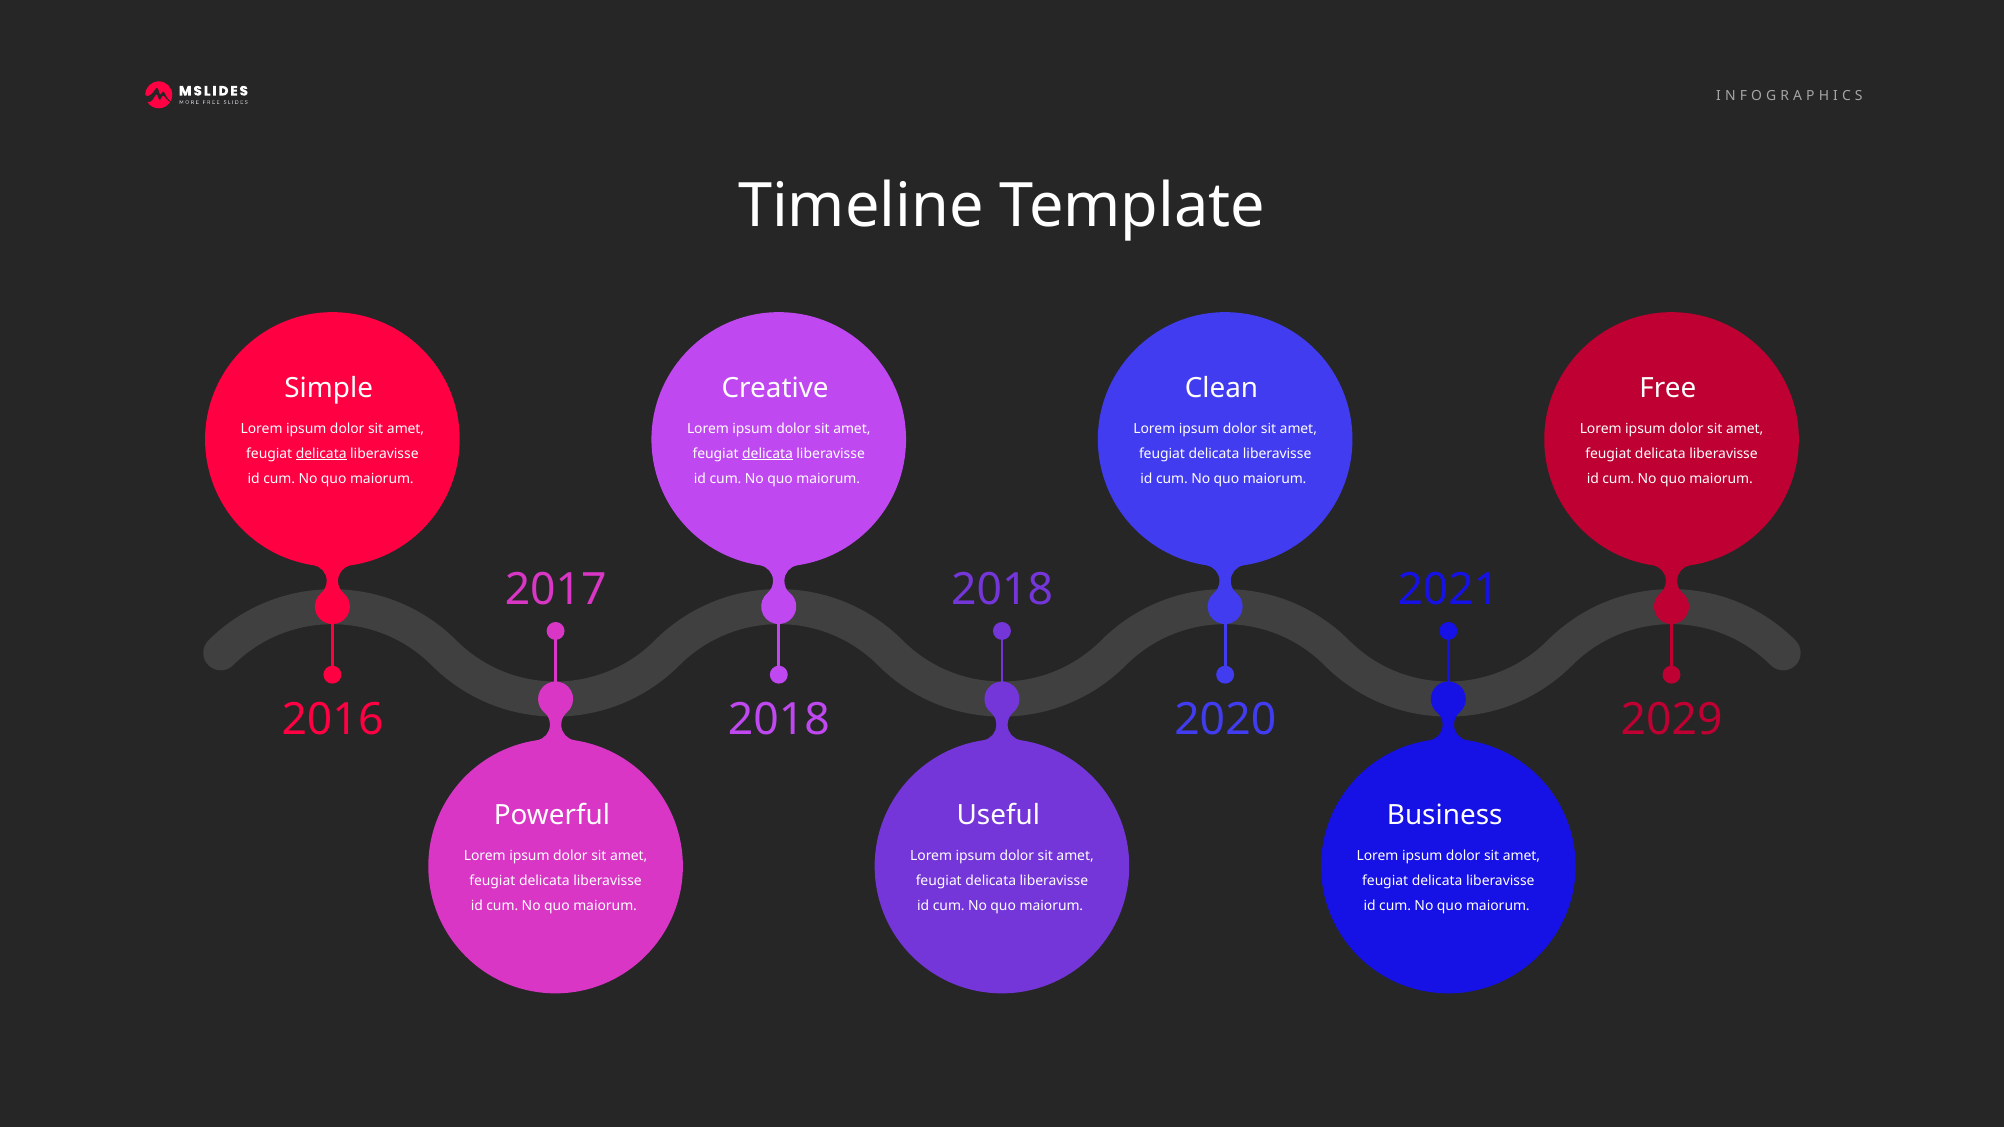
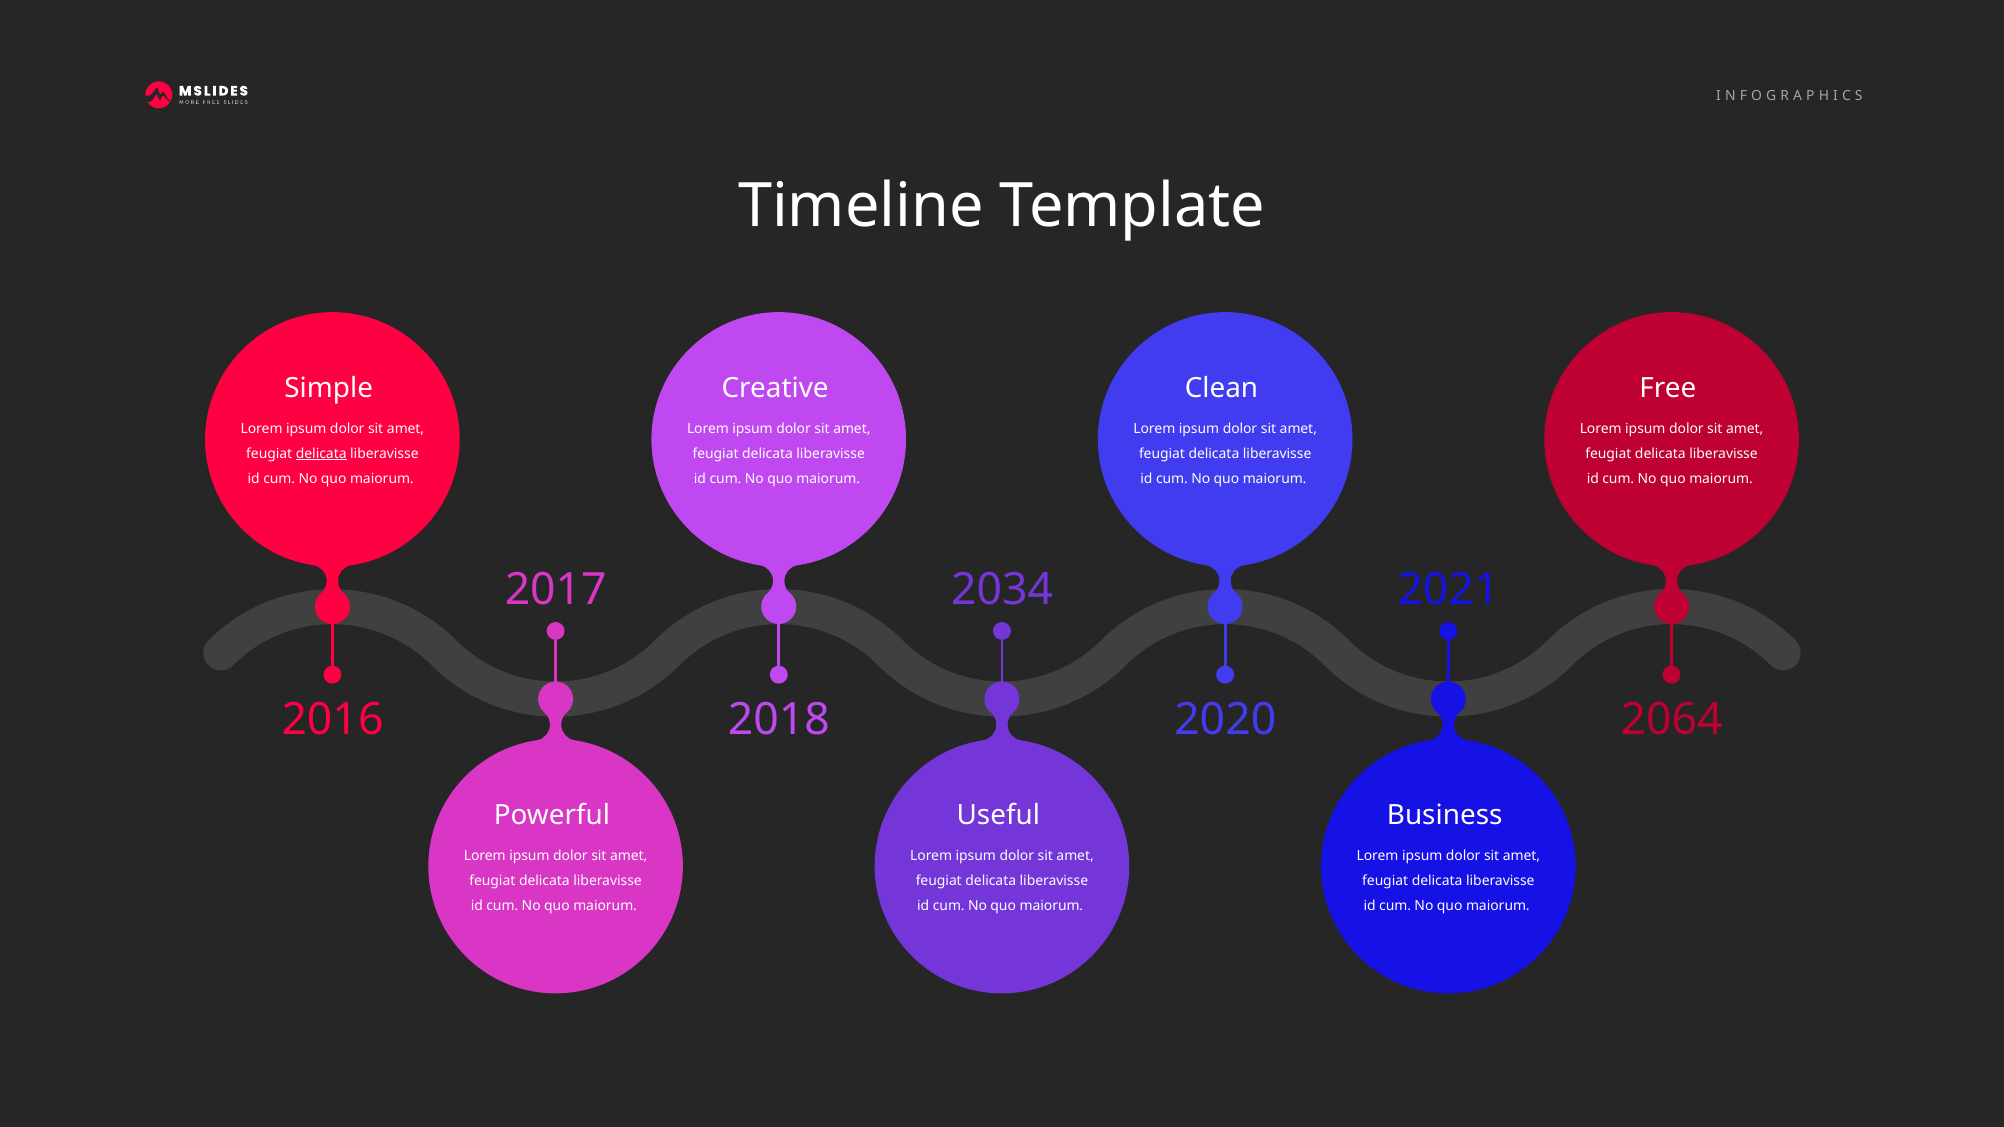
delicata at (768, 454) underline: present -> none
2017 2018: 2018 -> 2034
2029: 2029 -> 2064
